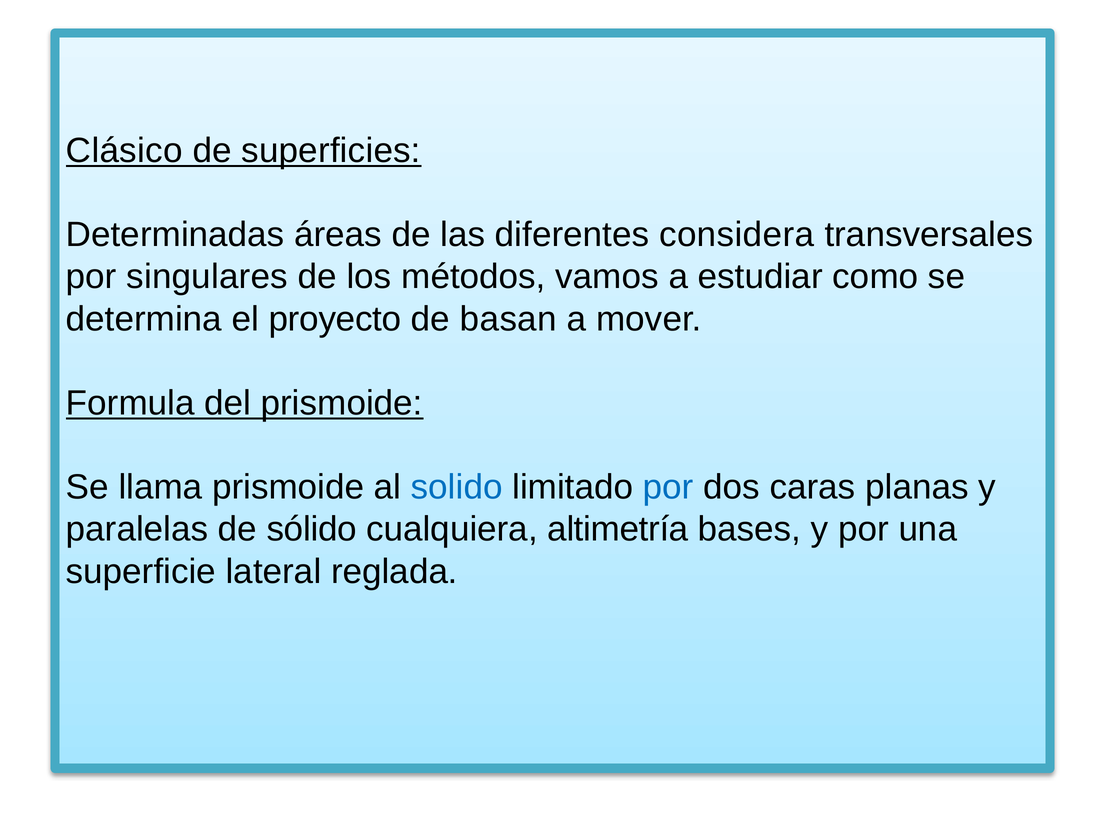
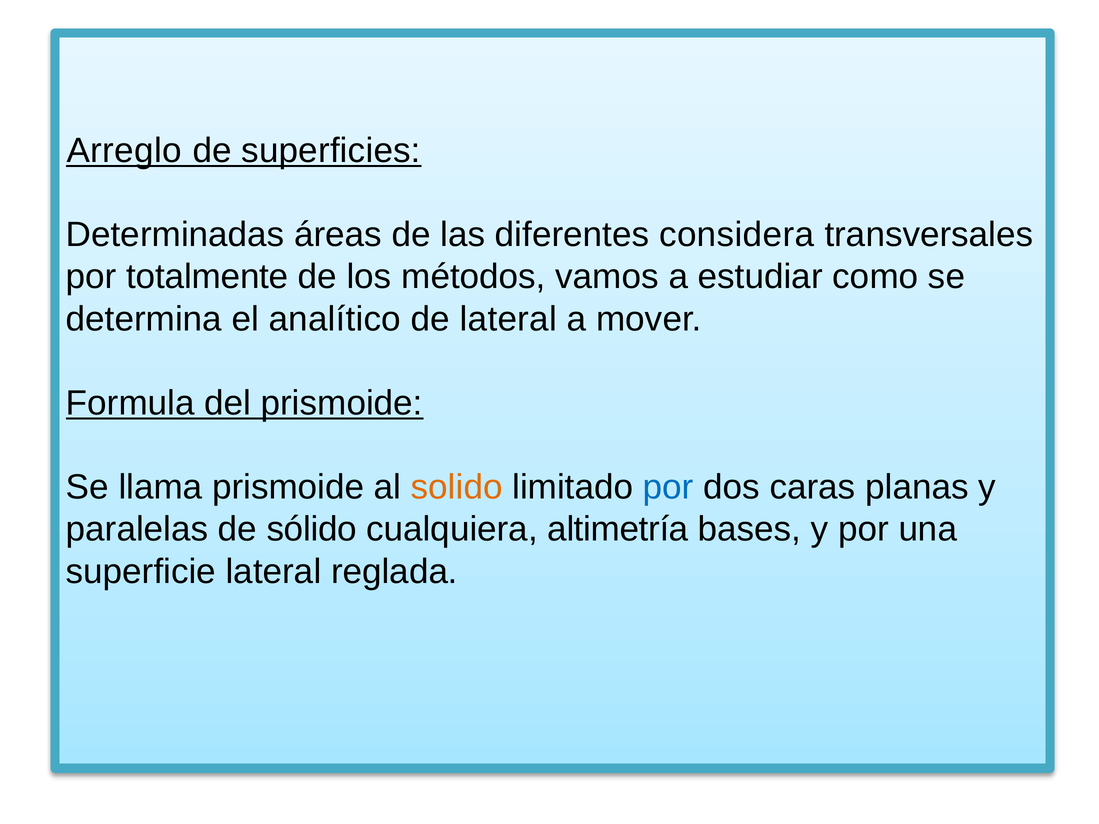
Clásico: Clásico -> Arreglo
singulares: singulares -> totalmente
proyecto: proyecto -> analítico
de basan: basan -> lateral
solido colour: blue -> orange
